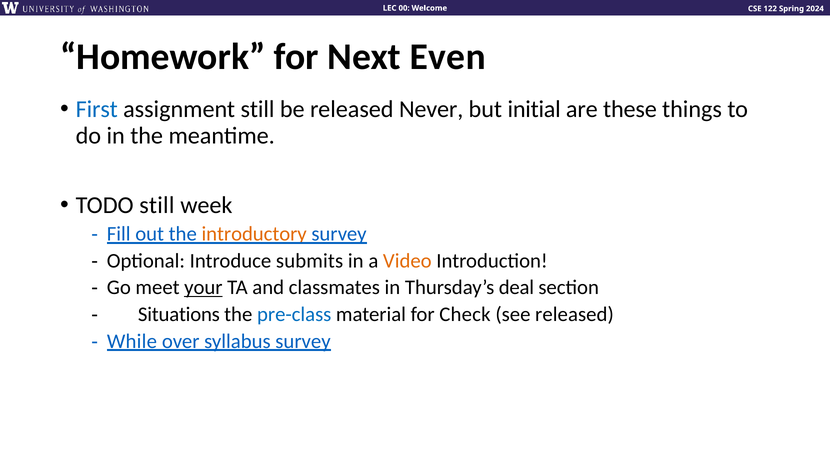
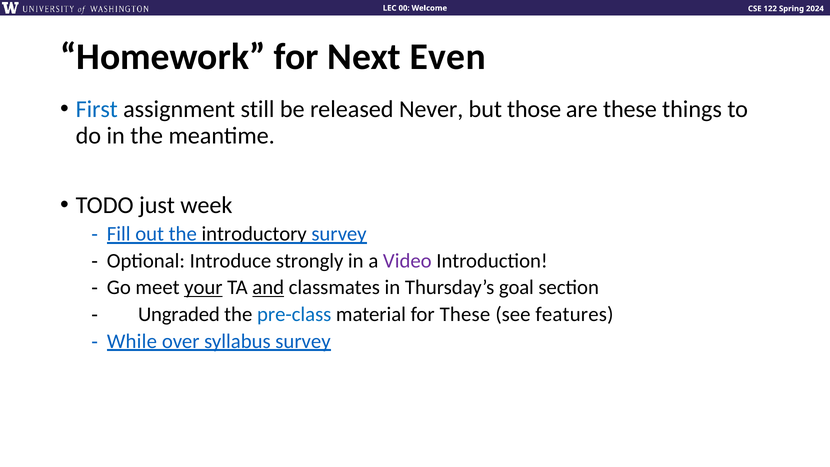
initial: initial -> those
TODO still: still -> just
introductory colour: orange -> black
submits: submits -> strongly
Video colour: orange -> purple
and underline: none -> present
deal: deal -> goal
Situations: Situations -> Ungraded
for Check: Check -> These
see released: released -> features
